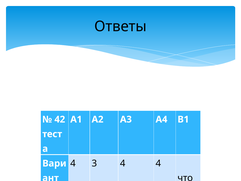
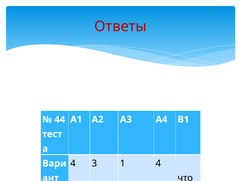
Ответы colour: black -> red
42: 42 -> 44
3 4: 4 -> 1
